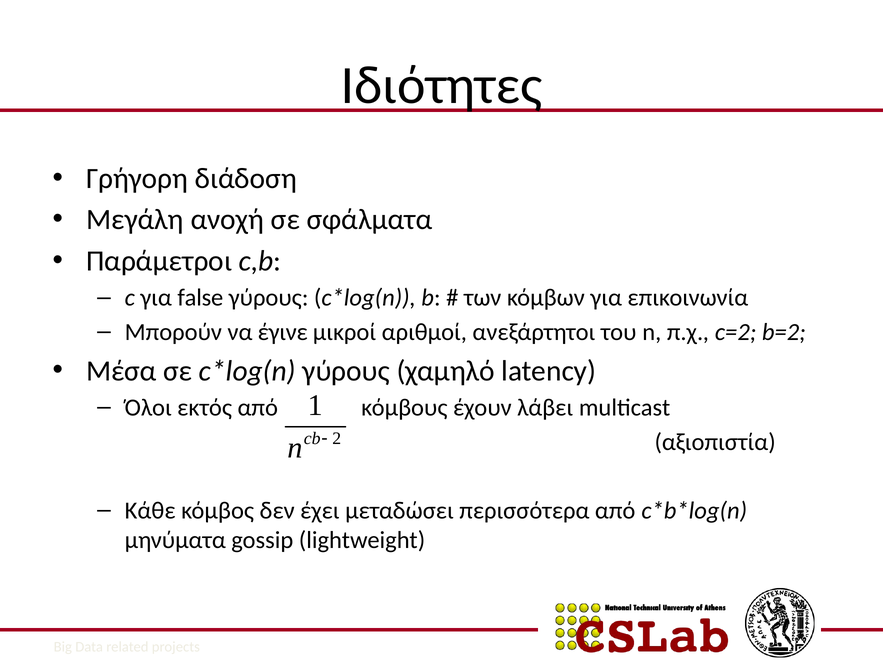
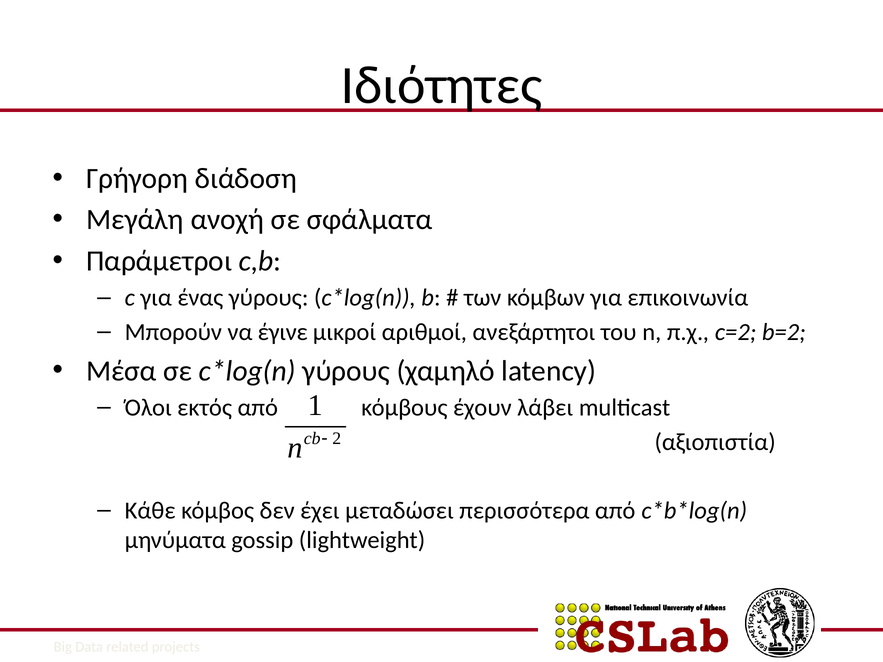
false: false -> ένας
